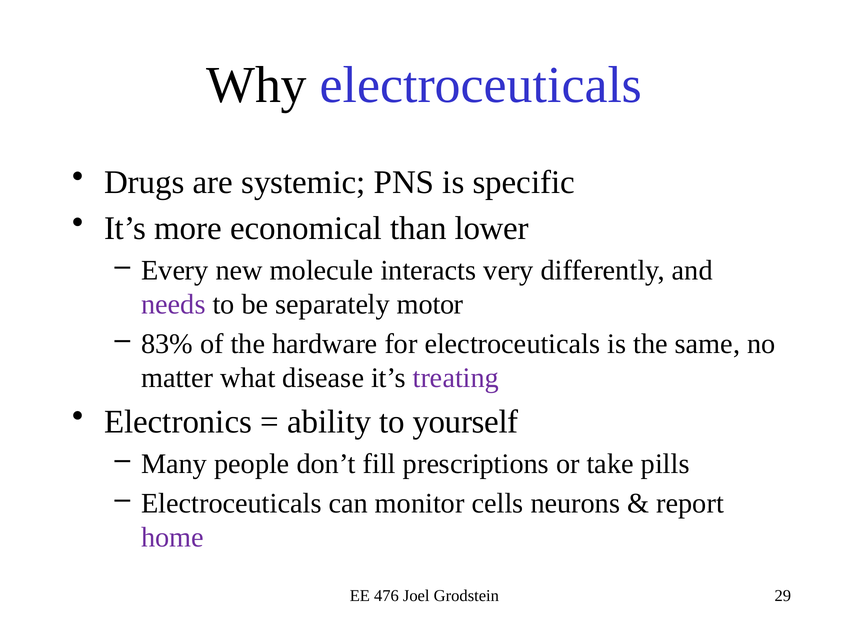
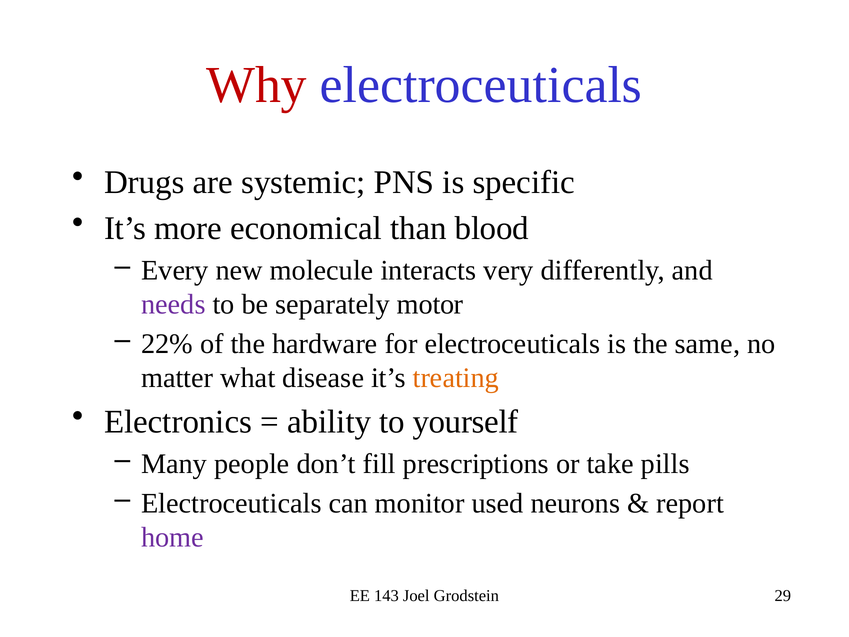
Why colour: black -> red
lower: lower -> blood
83%: 83% -> 22%
treating colour: purple -> orange
cells: cells -> used
476: 476 -> 143
